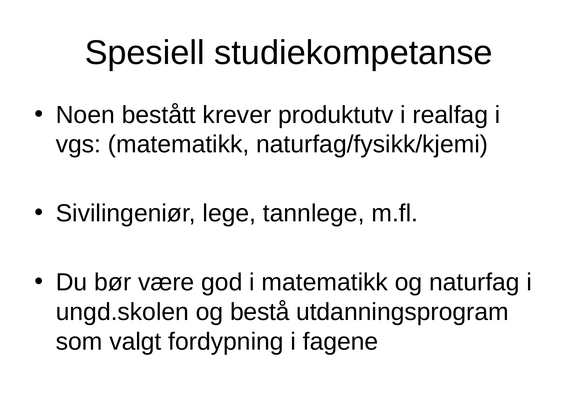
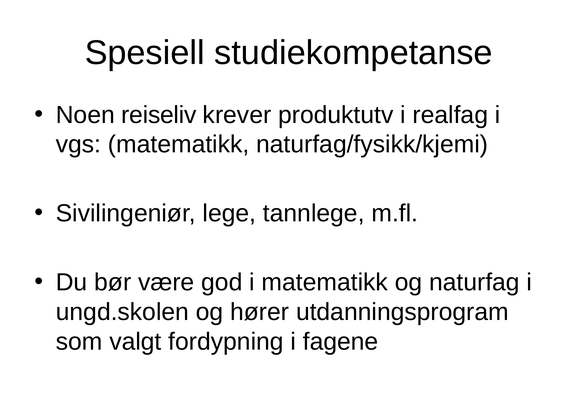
bestått: bestått -> reiseliv
bestå: bestå -> hører
